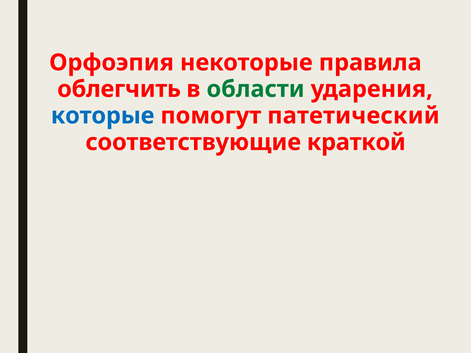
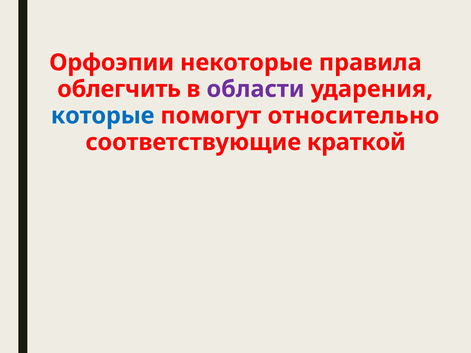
Орфоэпия: Орфоэпия -> Орфоэпии
области colour: green -> purple
патетический: патетический -> относительно
